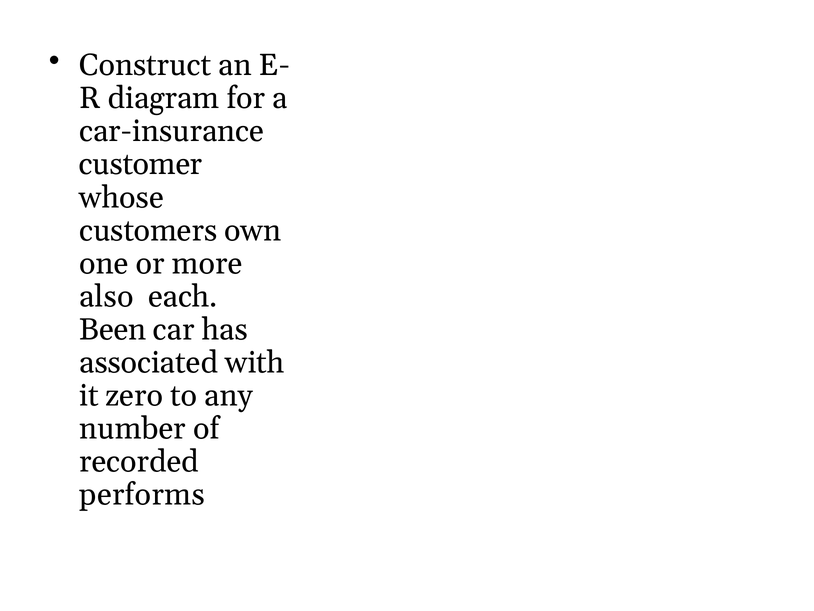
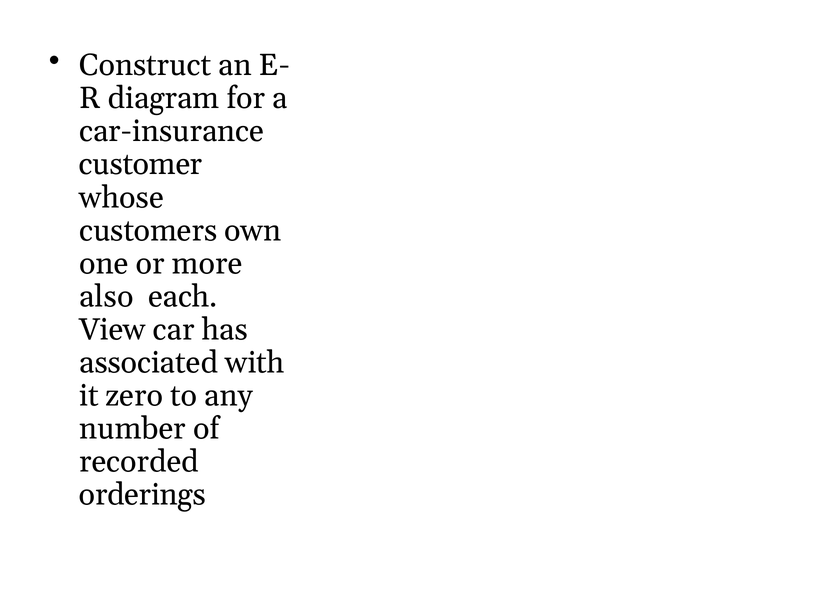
Been: Been -> View
performs: performs -> orderings
